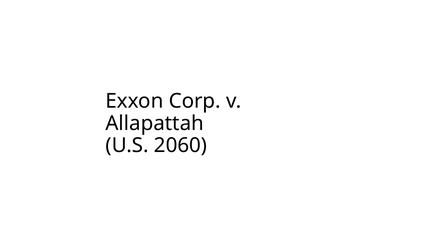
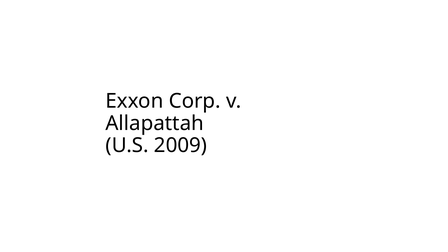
2060: 2060 -> 2009
